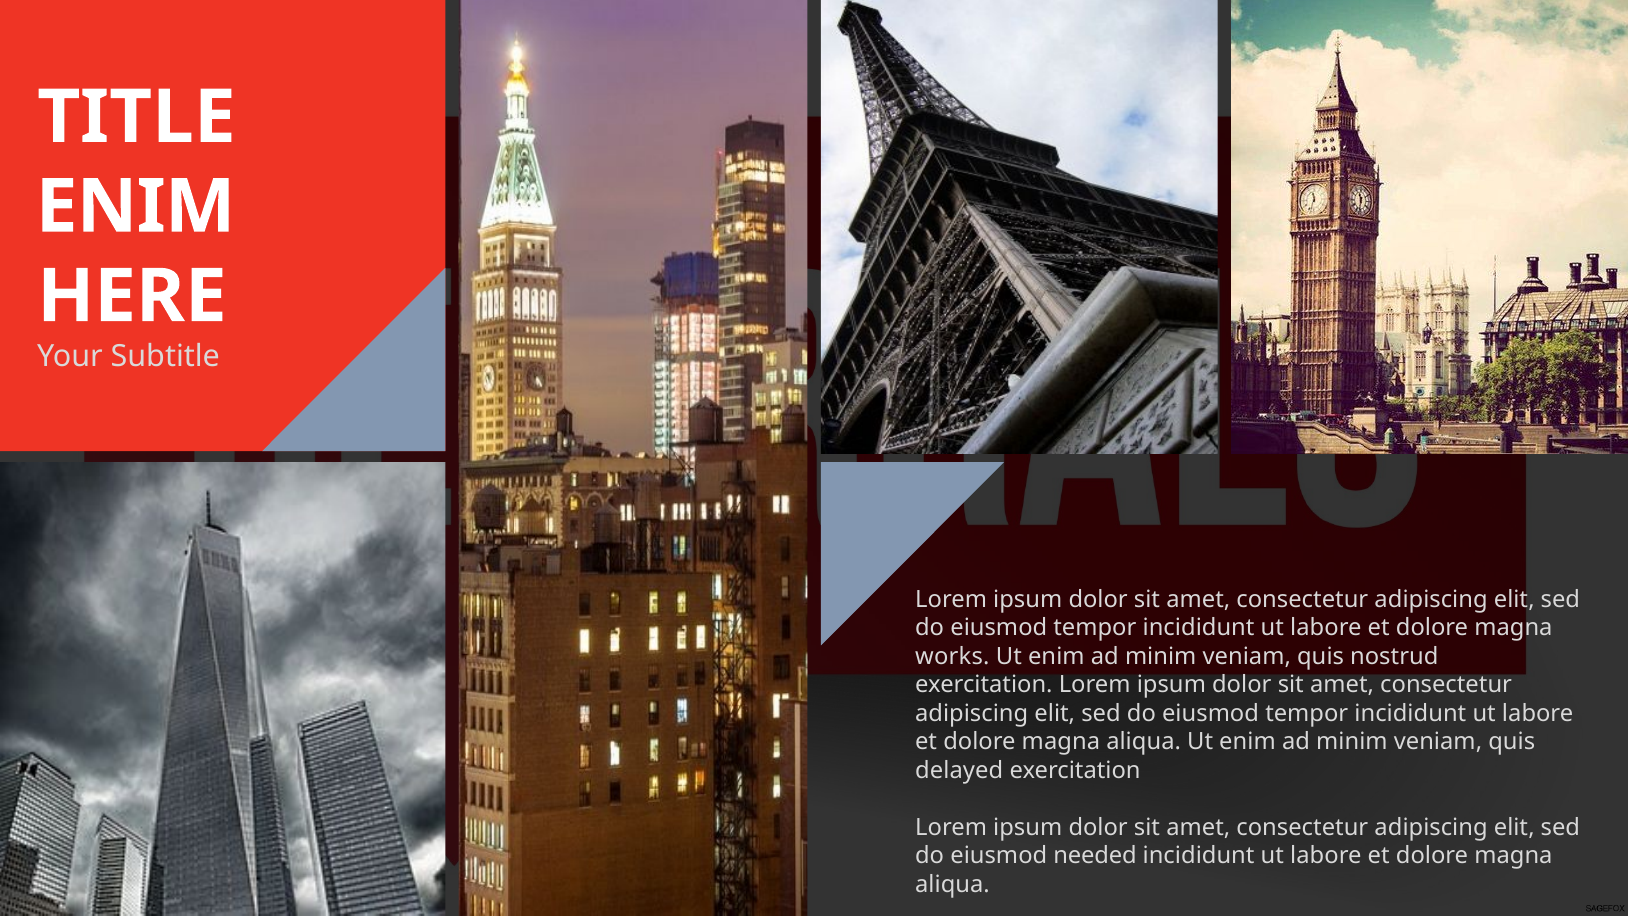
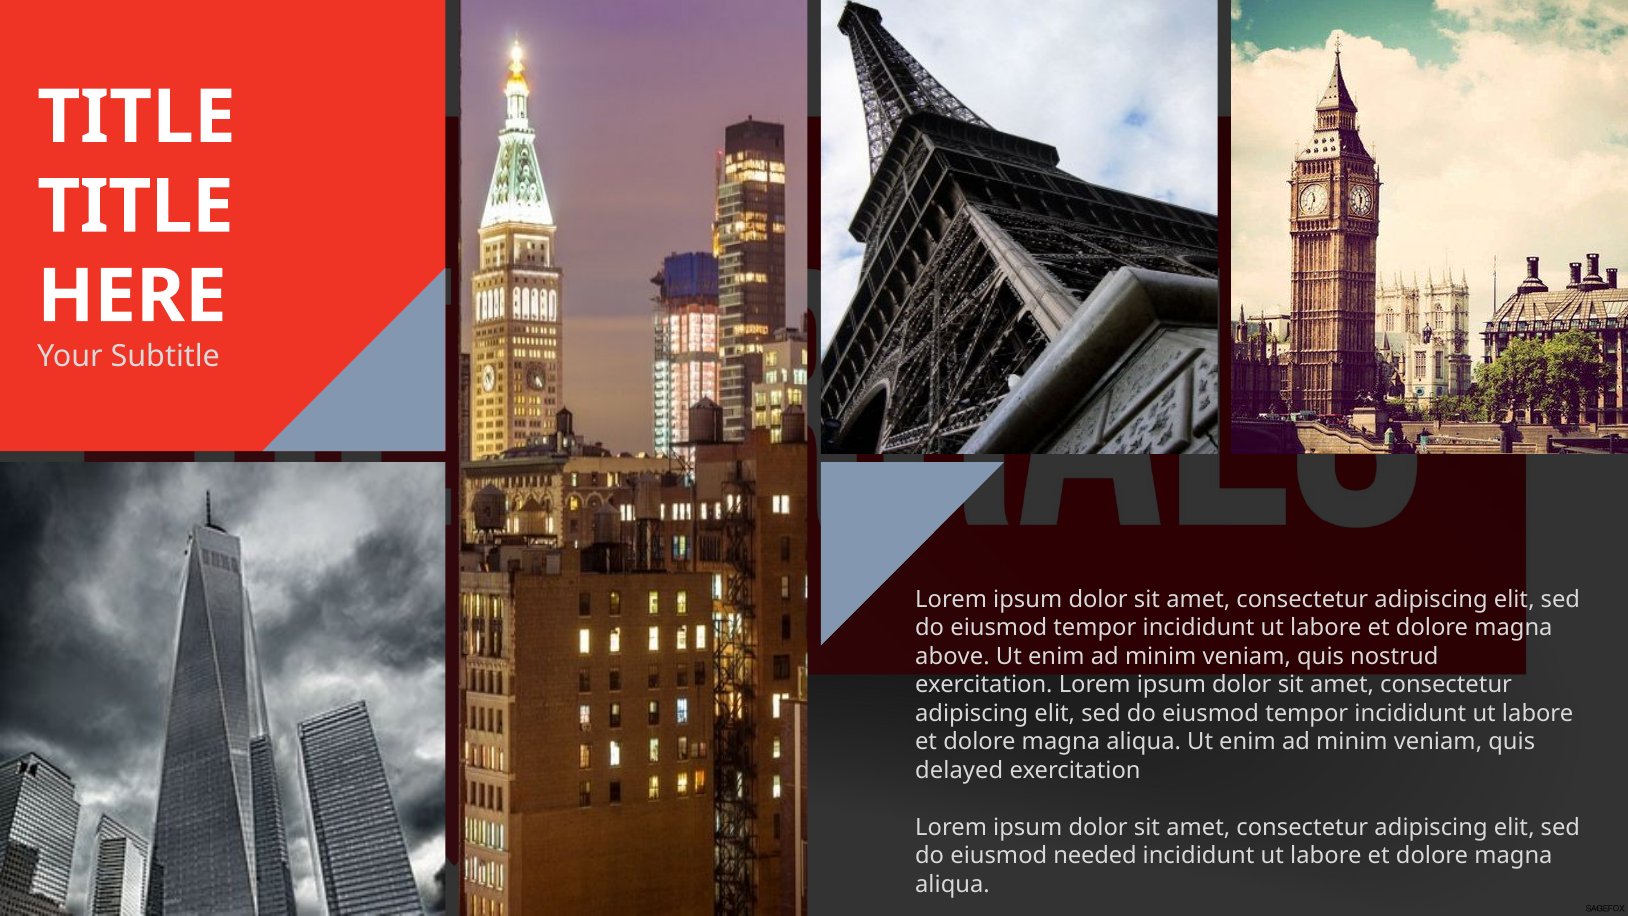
ENIM at (136, 207): ENIM -> TITLE
works: works -> above
